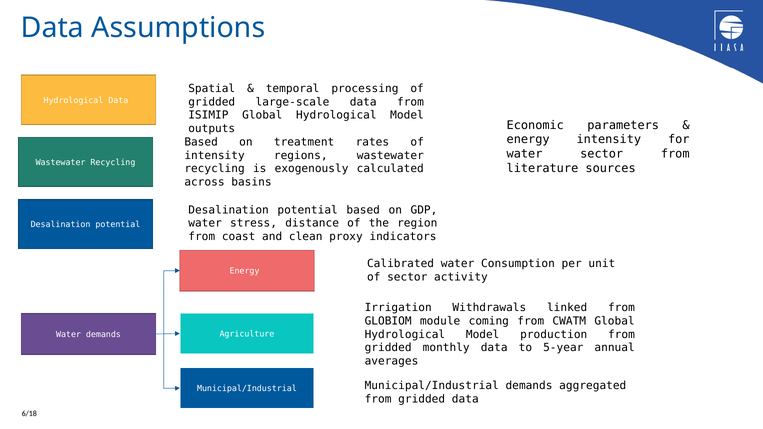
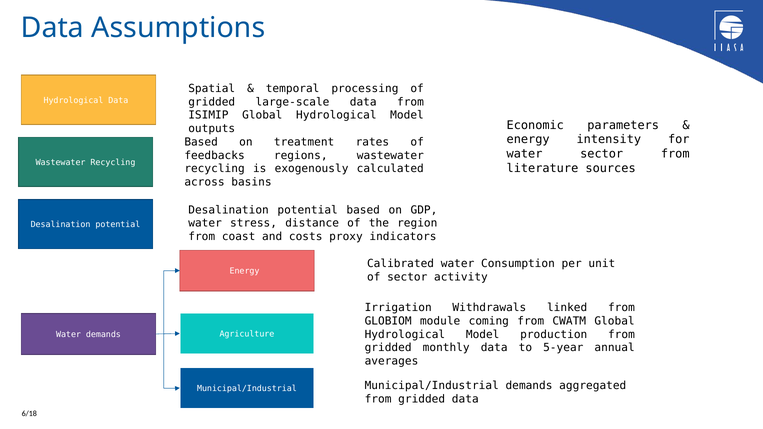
intensity at (215, 155): intensity -> feedbacks
clean: clean -> costs
